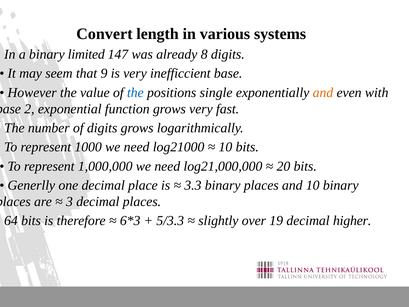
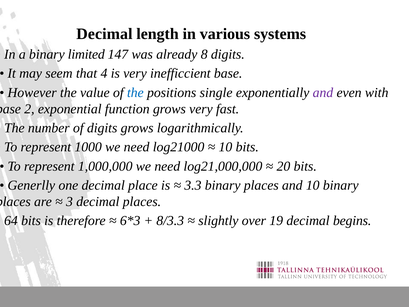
Convert at (104, 34): Convert -> Decimal
9: 9 -> 4
and at (323, 92) colour: orange -> purple
5/3.3: 5/3.3 -> 8/3.3
higher: higher -> begins
